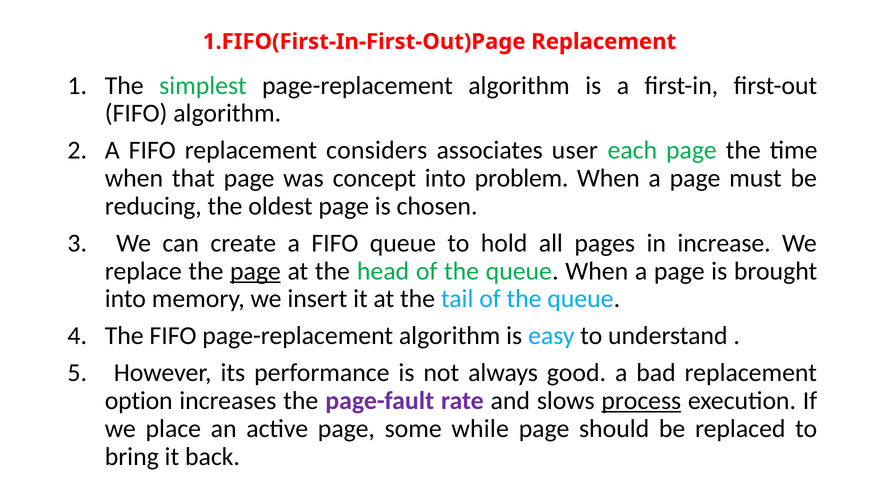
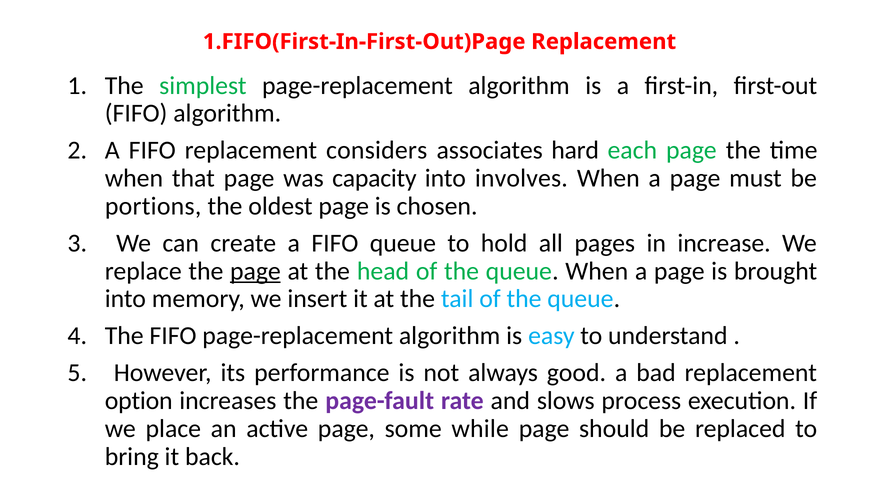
user: user -> hard
concept: concept -> capacity
problem: problem -> involves
reducing: reducing -> portions
process underline: present -> none
